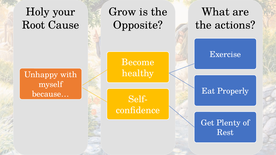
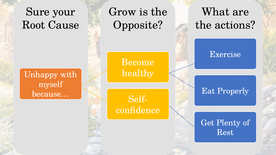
Holy: Holy -> Sure
